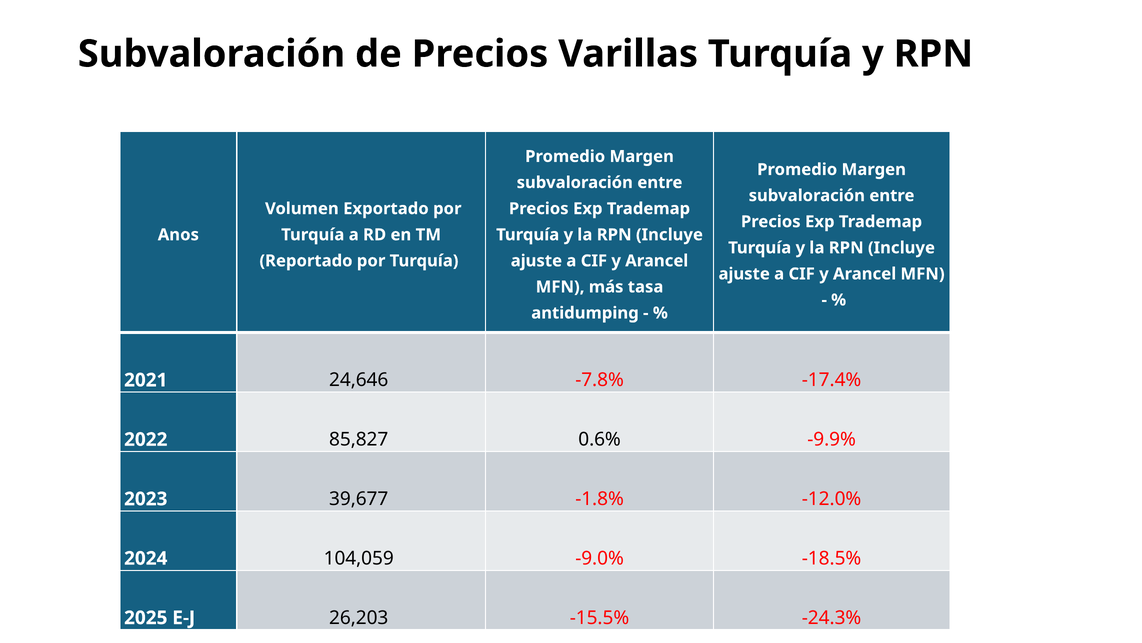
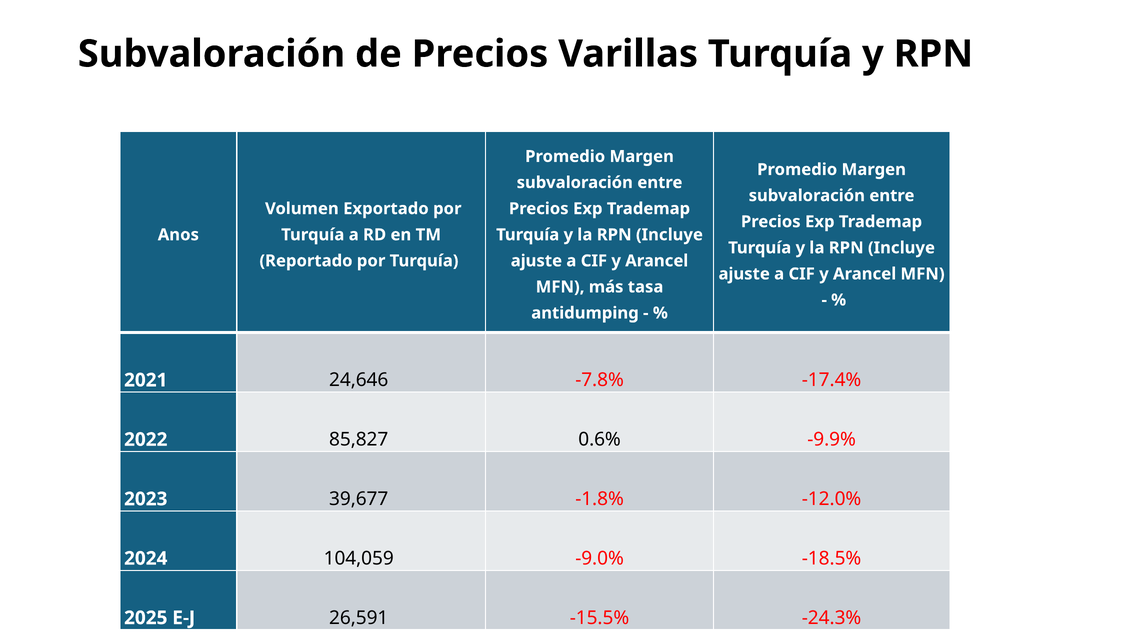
26,203: 26,203 -> 26,591
